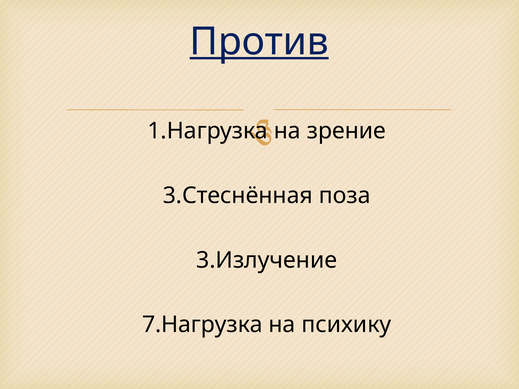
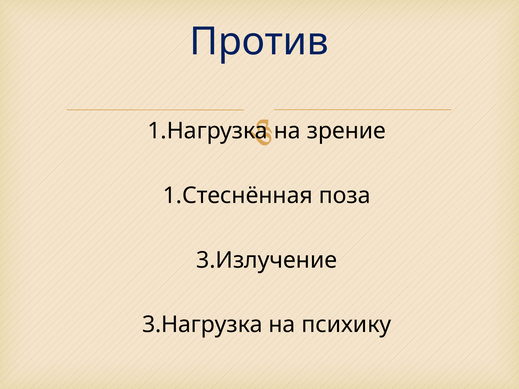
Против underline: present -> none
3.Стеснённая: 3.Стеснённая -> 1.Стеснённая
7.Нагрузка: 7.Нагрузка -> 3.Нагрузка
